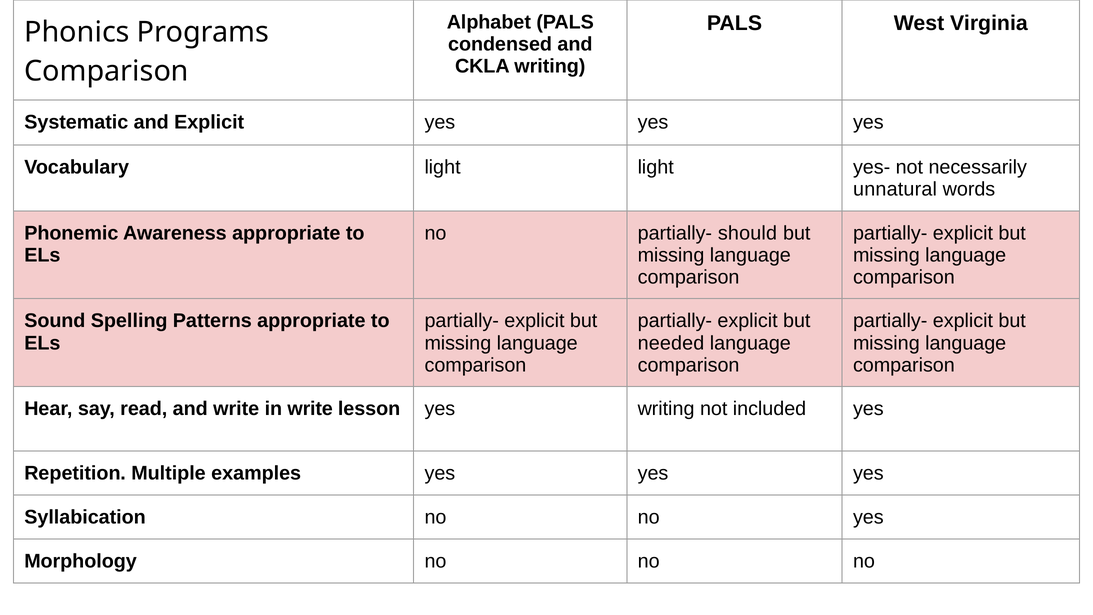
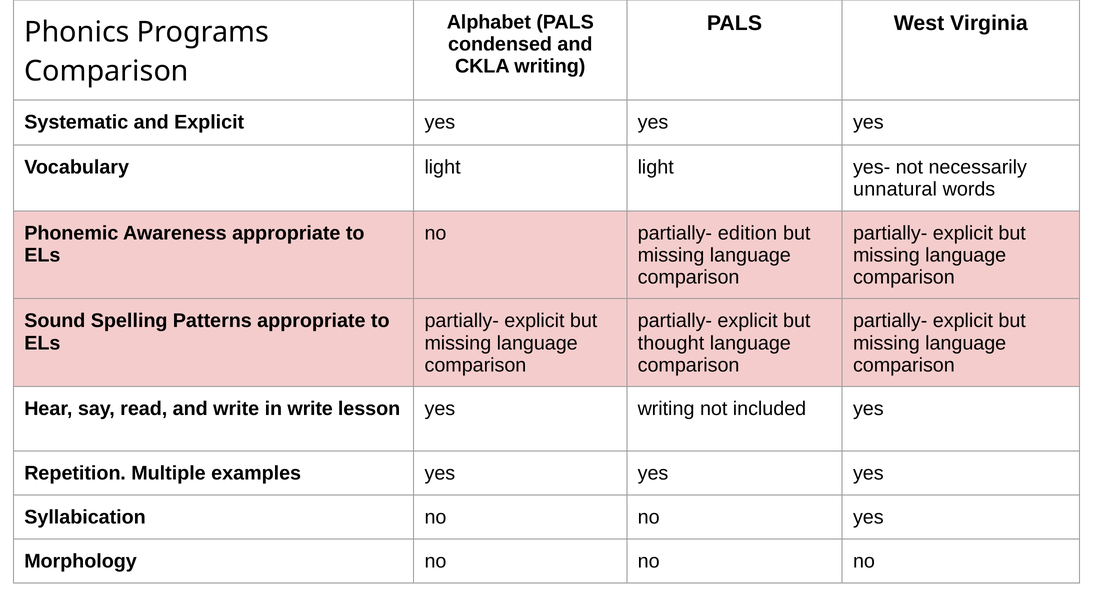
should: should -> edition
needed: needed -> thought
